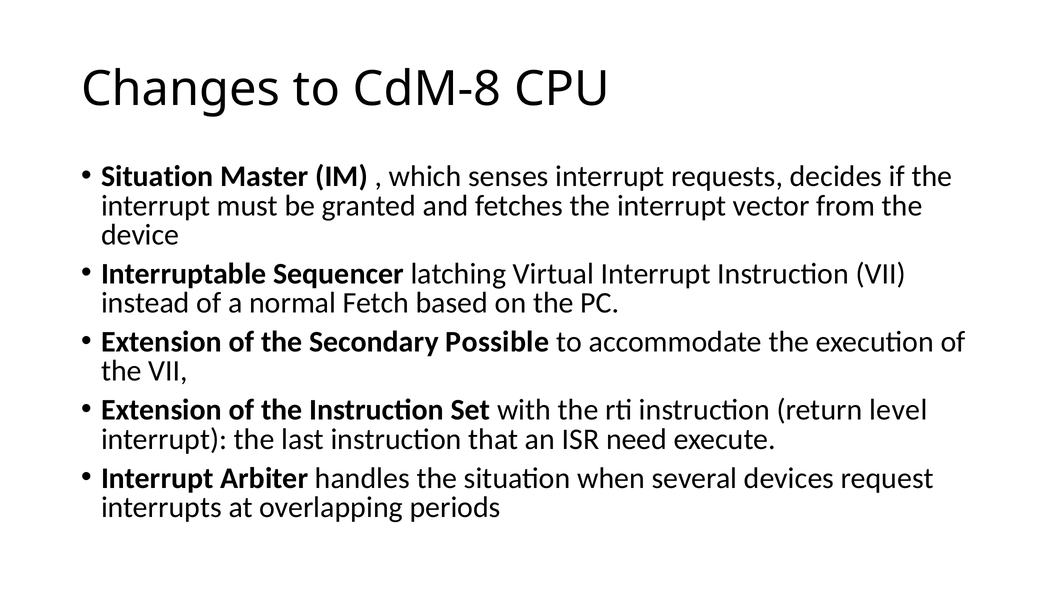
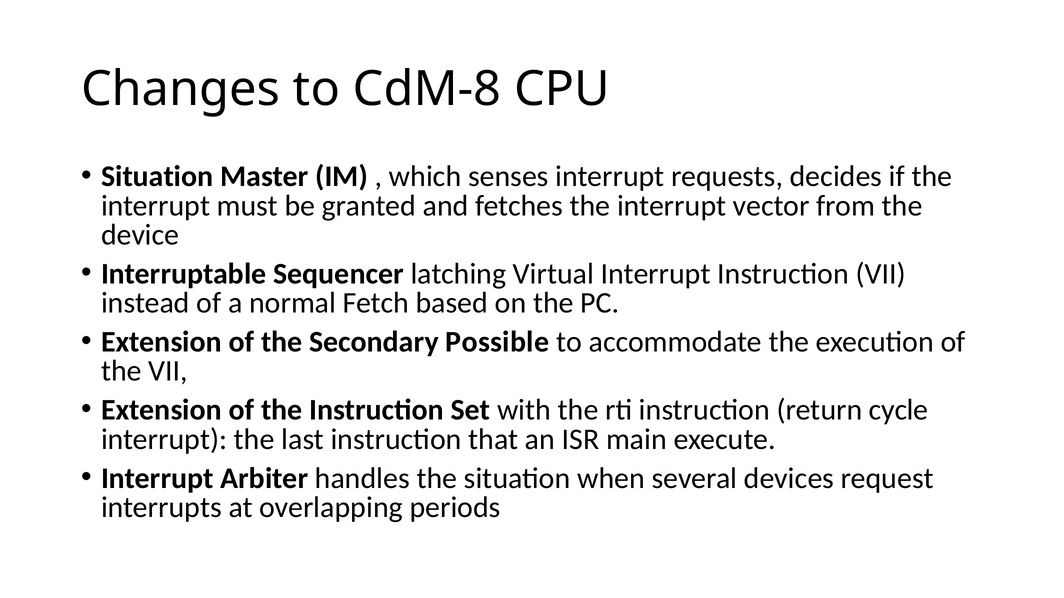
level: level -> cycle
need: need -> main
